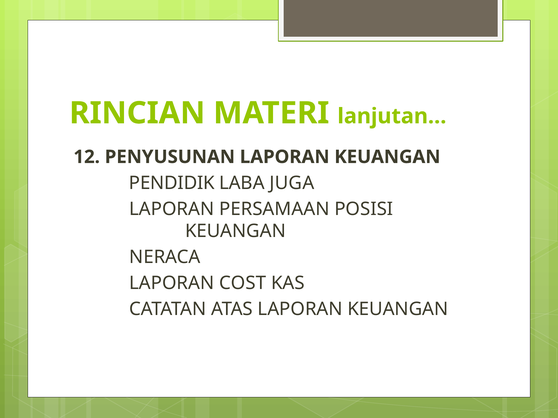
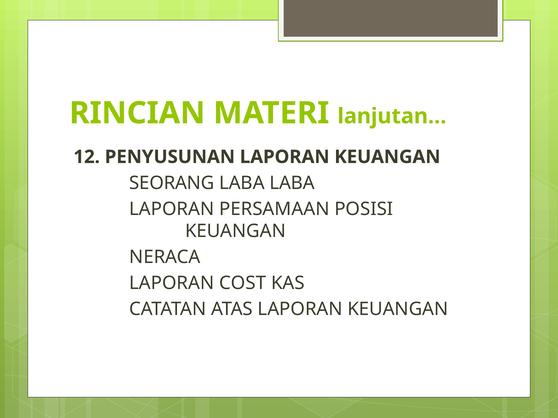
PENDIDIK: PENDIDIK -> SEORANG
LABA JUGA: JUGA -> LABA
